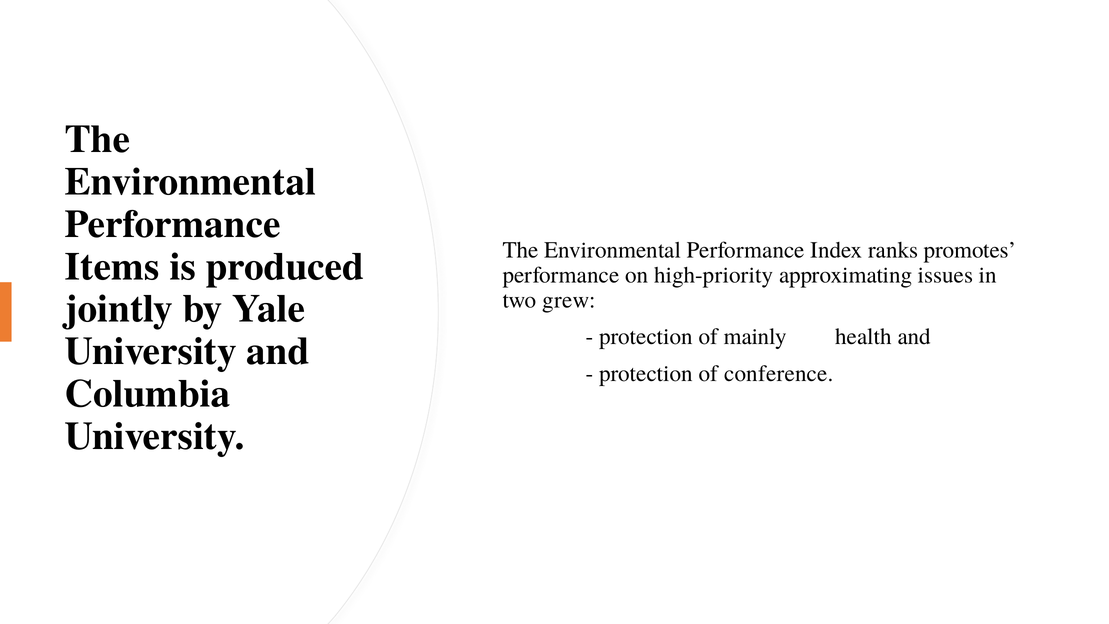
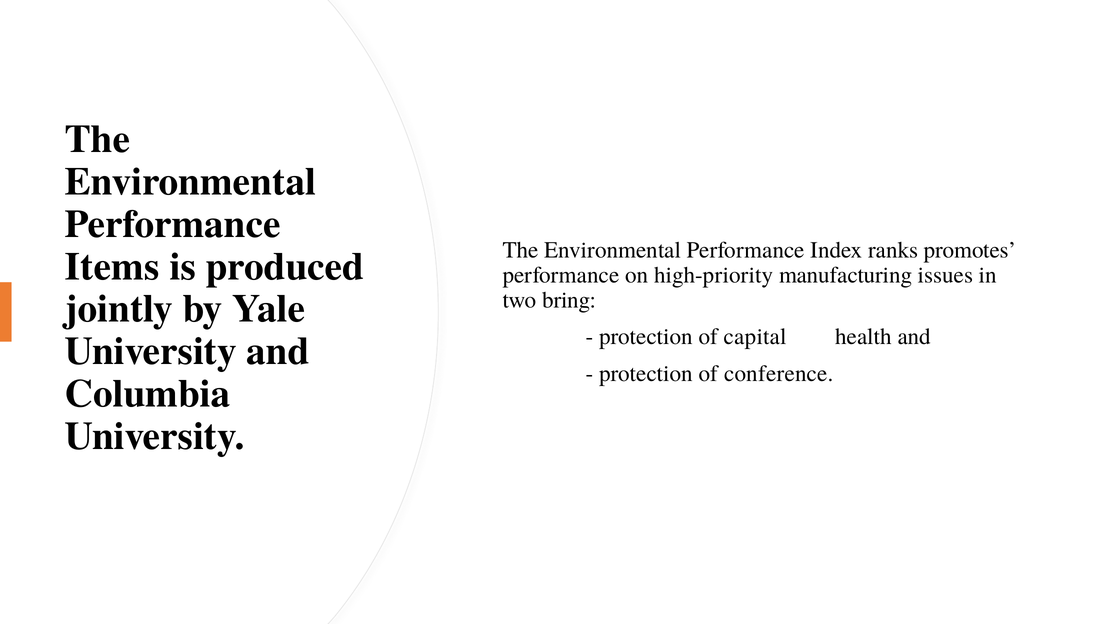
approximating: approximating -> manufacturing
grew: grew -> bring
mainly: mainly -> capital
